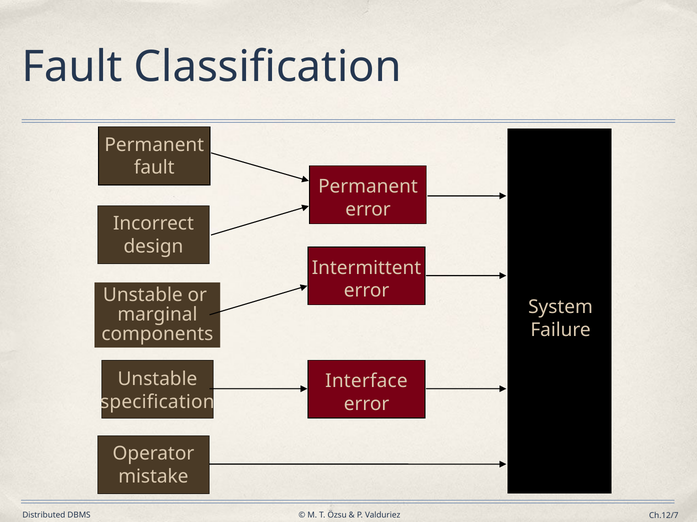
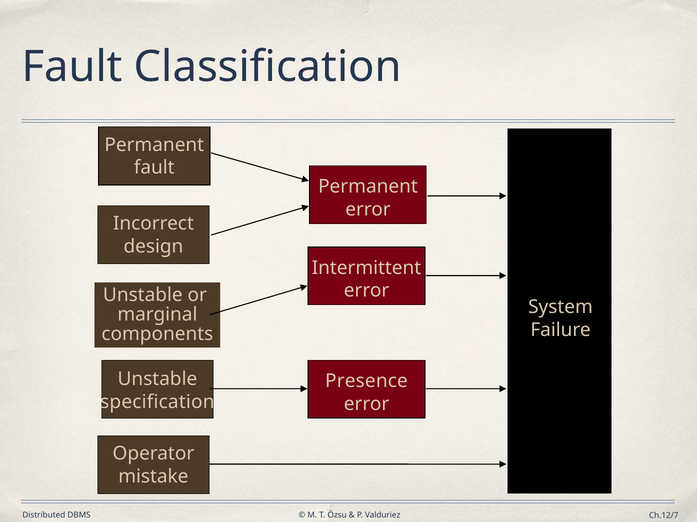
Interface: Interface -> Presence
